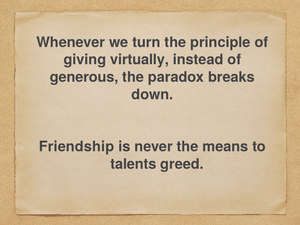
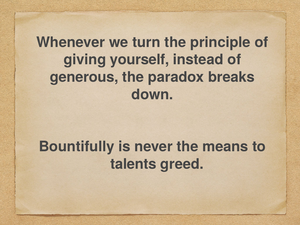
virtually: virtually -> yourself
Friendship: Friendship -> Bountifully
